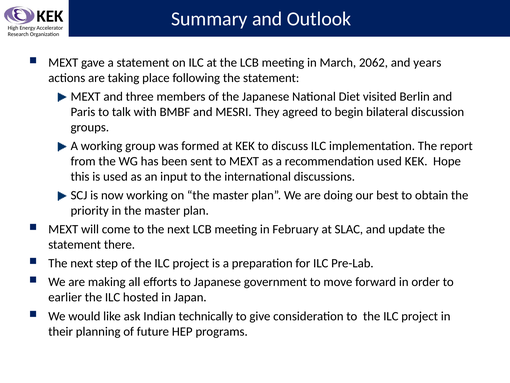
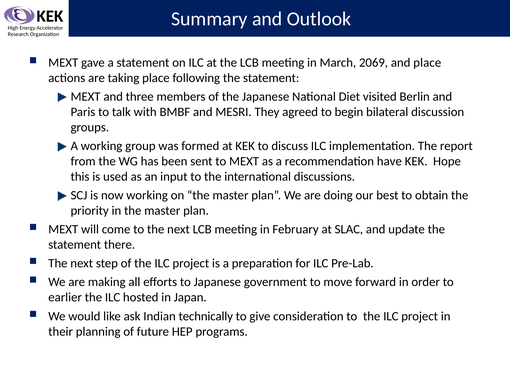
2062: 2062 -> 2069
and years: years -> place
recommendation used: used -> have
